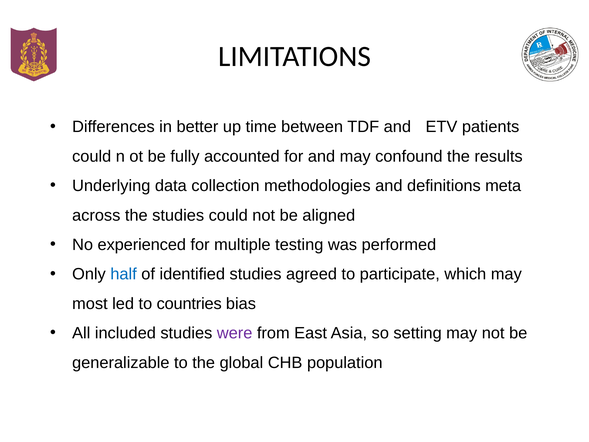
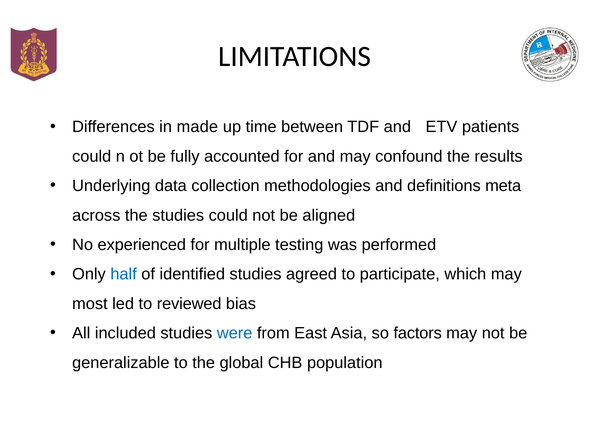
better: better -> made
countries: countries -> reviewed
were colour: purple -> blue
setting: setting -> factors
